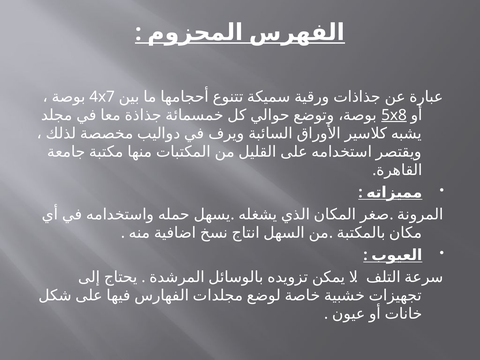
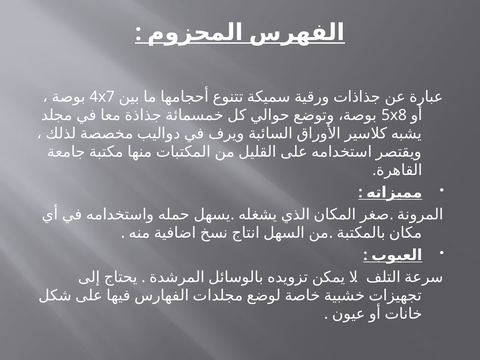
5x8 underline: present -> none
